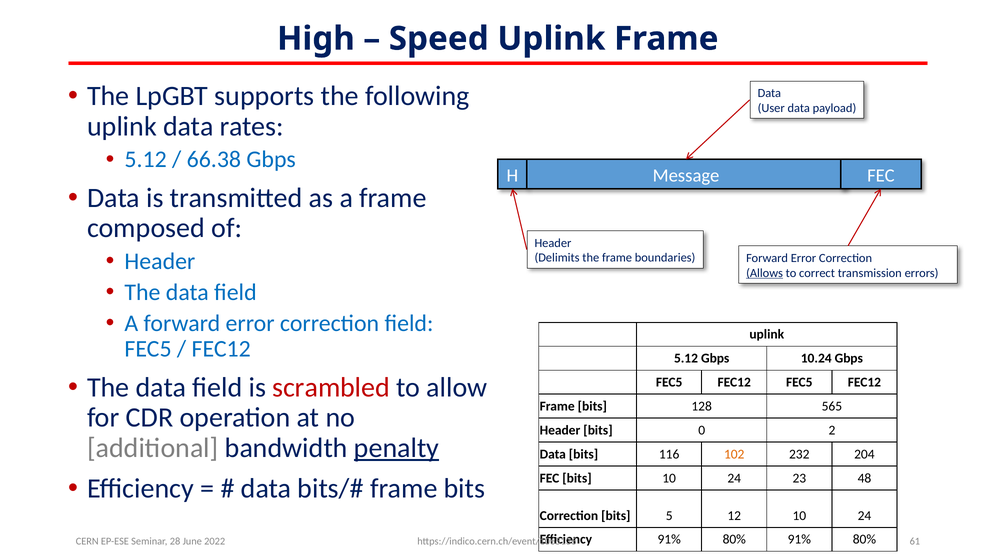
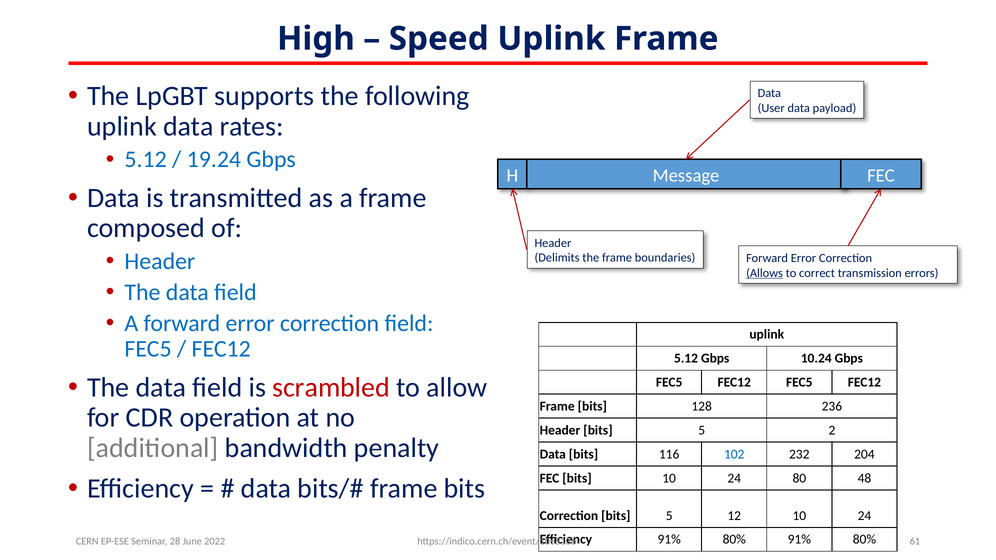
66.38: 66.38 -> 19.24
565: 565 -> 236
Header bits 0: 0 -> 5
penalty underline: present -> none
102 colour: orange -> blue
23: 23 -> 80
